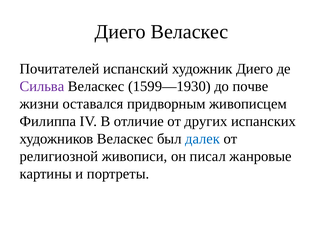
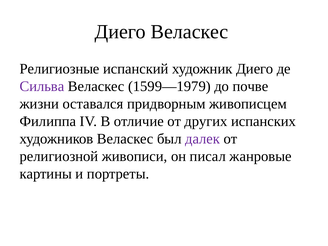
Почитателей: Почитателей -> Религиозные
1599—1930: 1599—1930 -> 1599—1979
далек colour: blue -> purple
